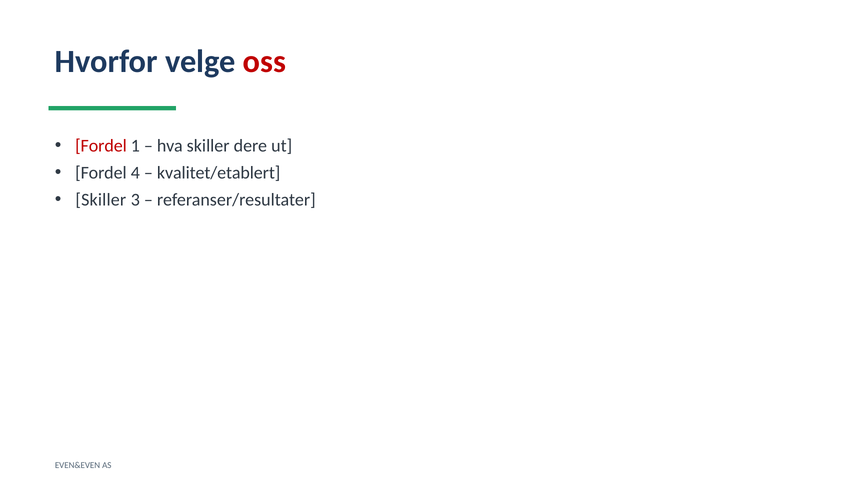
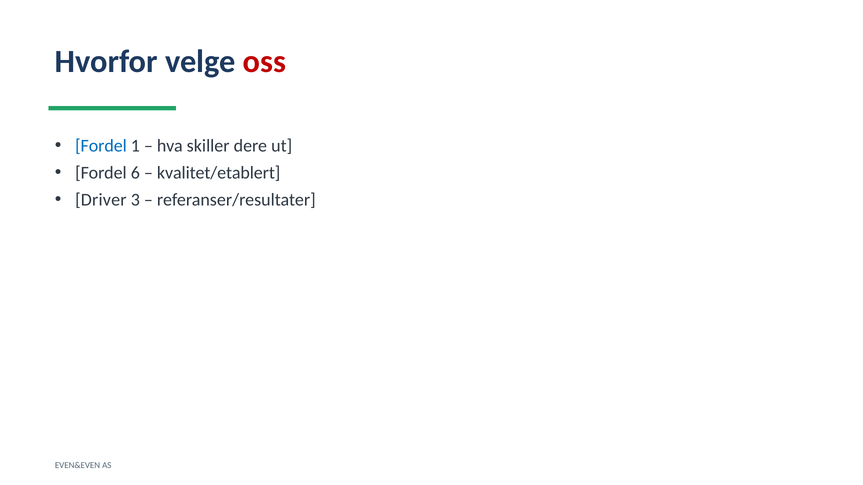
Fordel at (101, 146) colour: red -> blue
4: 4 -> 6
Skiller at (101, 200): Skiller -> Driver
